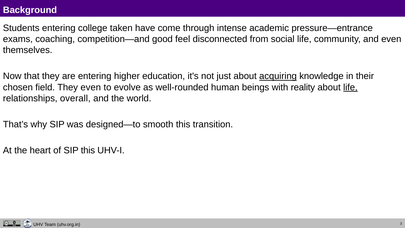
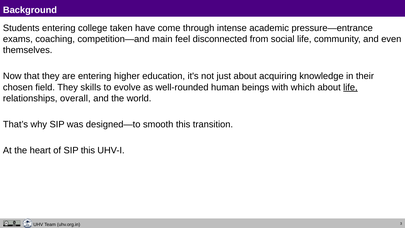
good: good -> main
acquiring underline: present -> none
They even: even -> skills
reality: reality -> which
